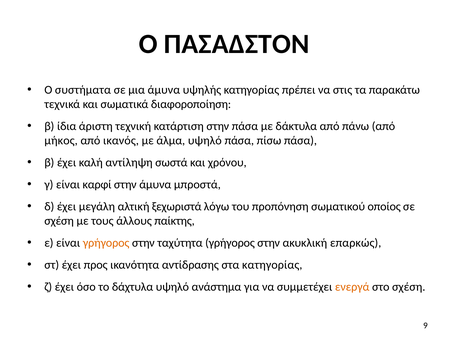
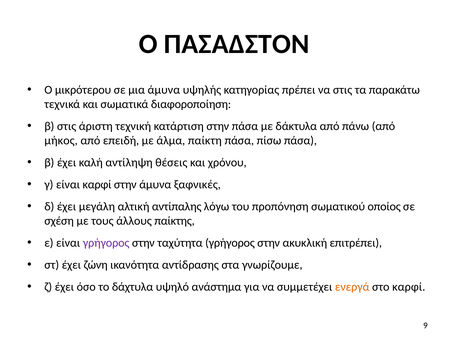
συστήματα: συστήματα -> μικρότερου
β ίδια: ίδια -> στις
ικανός: ικανός -> επειδή
άλμα υψηλό: υψηλό -> παίκτη
σωστά: σωστά -> θέσεις
μπροστά: μπροστά -> ξαφνικές
ξεχωριστά: ξεχωριστά -> αντίπαλης
γρήγορος at (106, 243) colour: orange -> purple
επαρκώς: επαρκώς -> επιτρέπει
προς: προς -> ζώνη
στα κατηγορίας: κατηγορίας -> γνωρίζουμε
στο σχέση: σχέση -> καρφί
